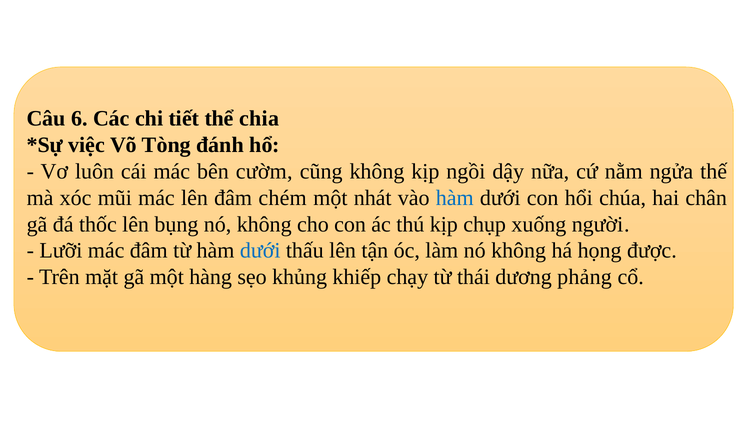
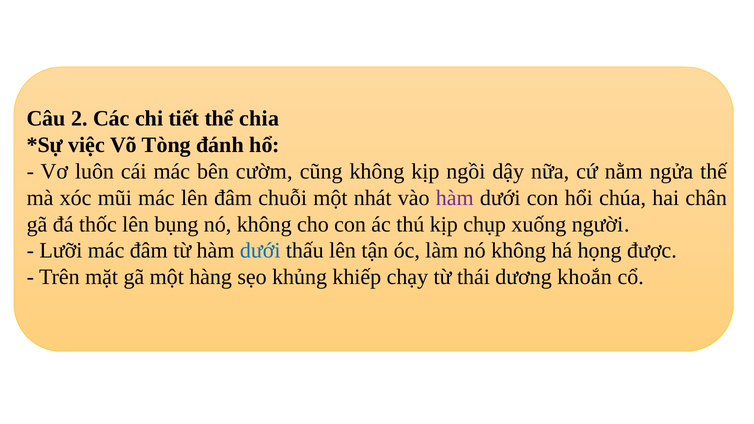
6: 6 -> 2
chém: chém -> chuỗi
hàm at (455, 198) colour: blue -> purple
phảng: phảng -> khoắn
